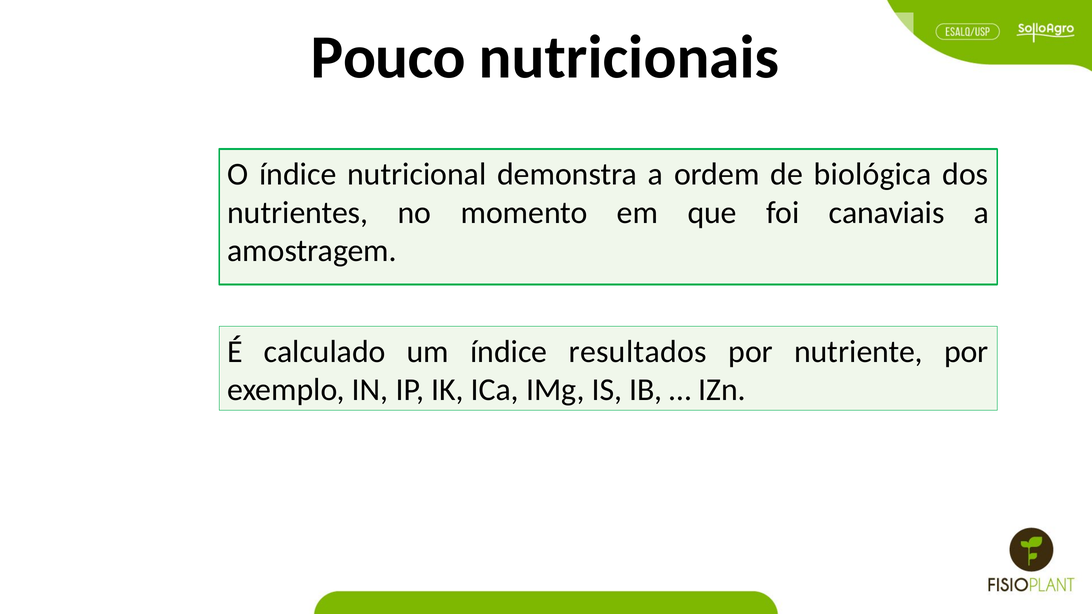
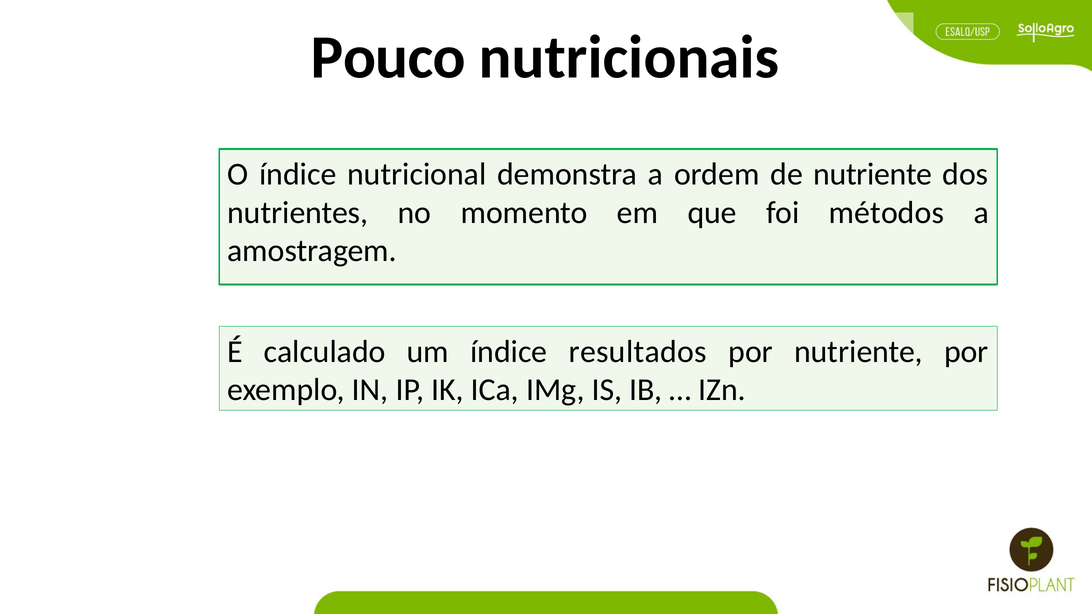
de biológica: biológica -> nutriente
canaviais: canaviais -> métodos
